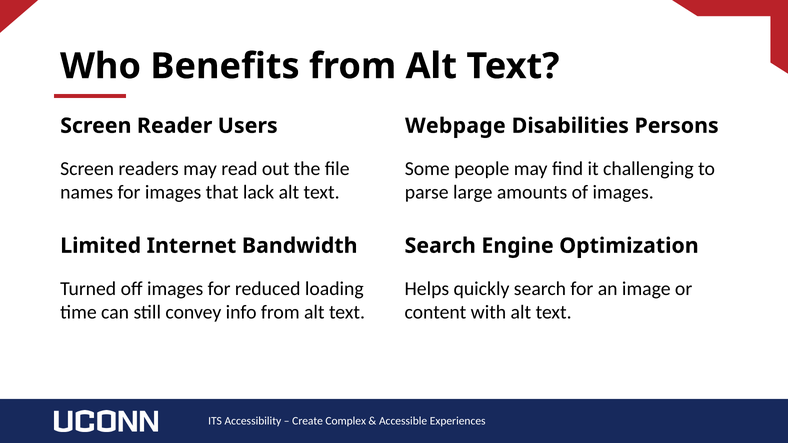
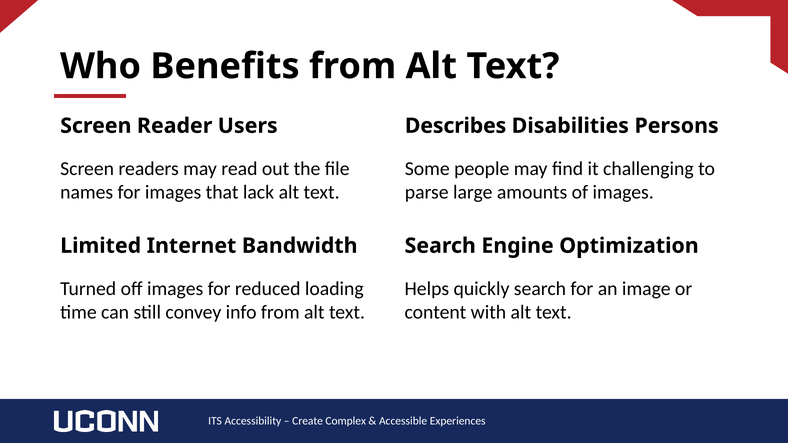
Webpage: Webpage -> Describes
